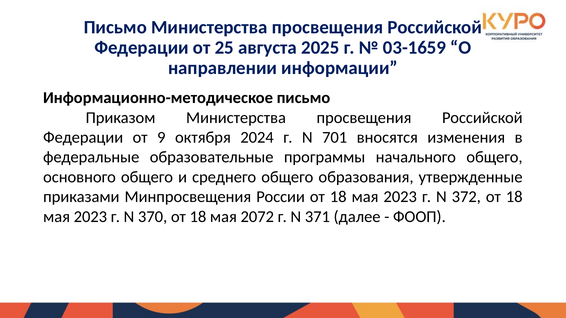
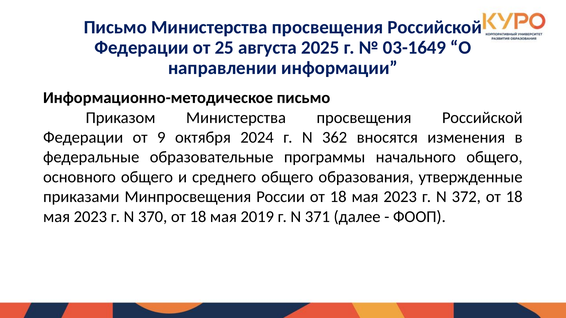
03-1659: 03-1659 -> 03-1649
701: 701 -> 362
2072: 2072 -> 2019
